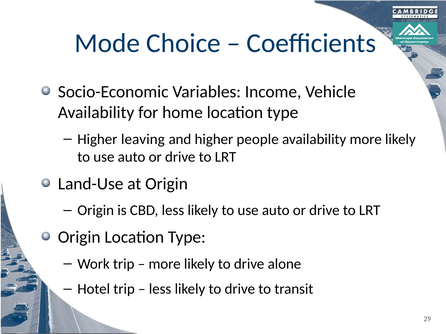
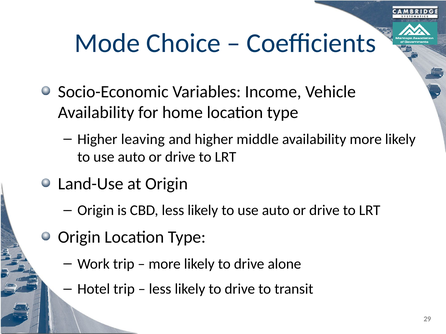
people: people -> middle
